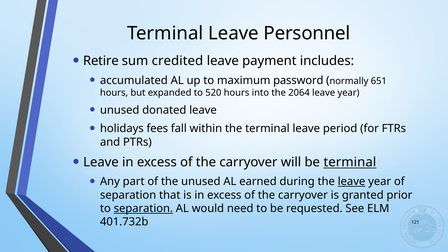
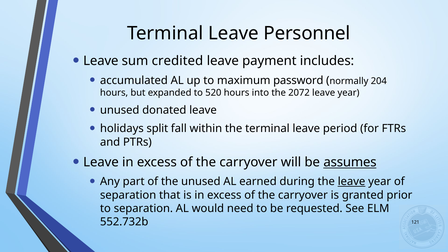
Retire at (101, 61): Retire -> Leave
651: 651 -> 204
2064: 2064 -> 2072
fees: fees -> split
be terminal: terminal -> assumes
separation at (143, 208) underline: present -> none
401.732b: 401.732b -> 552.732b
